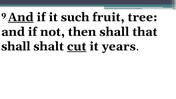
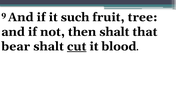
And at (21, 17) underline: present -> none
then shall: shall -> shalt
shall at (16, 46): shall -> bear
years: years -> blood
